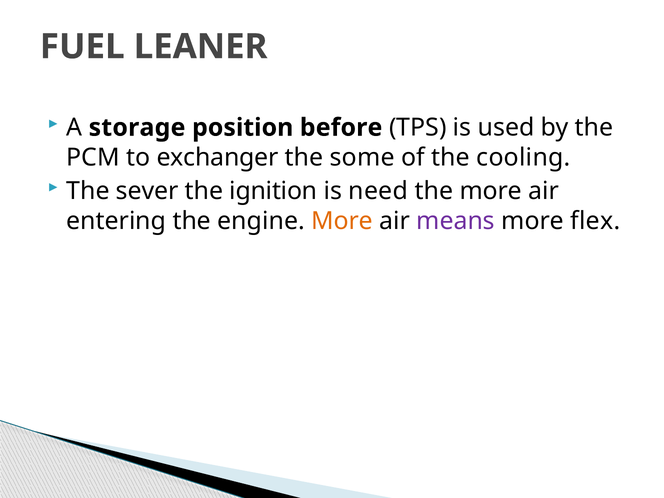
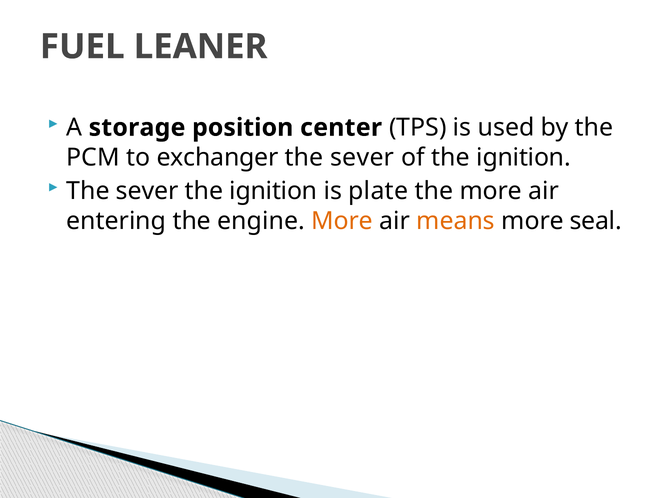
before: before -> center
some at (362, 157): some -> sever
of the cooling: cooling -> ignition
need: need -> plate
means colour: purple -> orange
flex: flex -> seal
